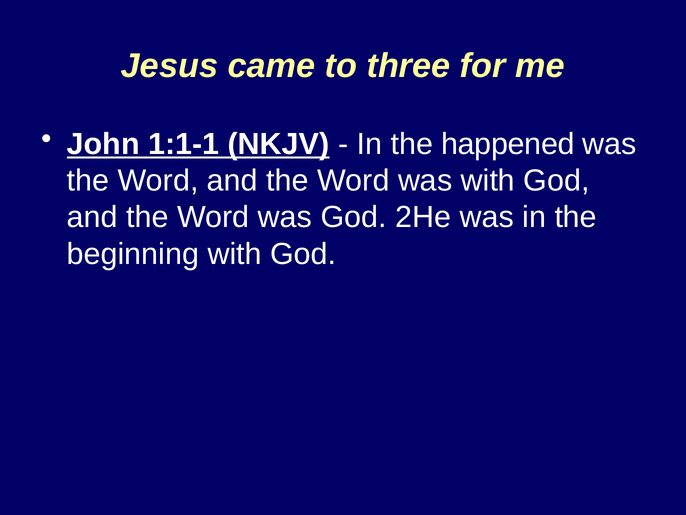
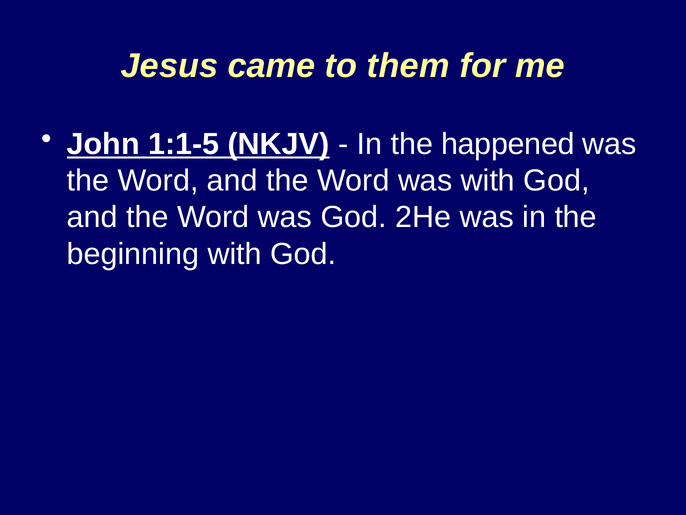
three: three -> them
1:1-1: 1:1-1 -> 1:1-5
